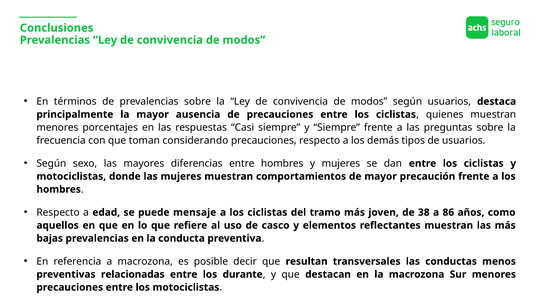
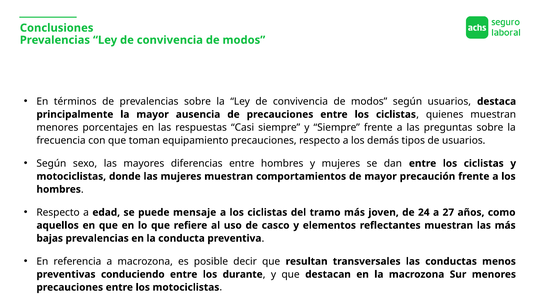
considerando: considerando -> equipamiento
38: 38 -> 24
86: 86 -> 27
relacionadas: relacionadas -> conduciendo
